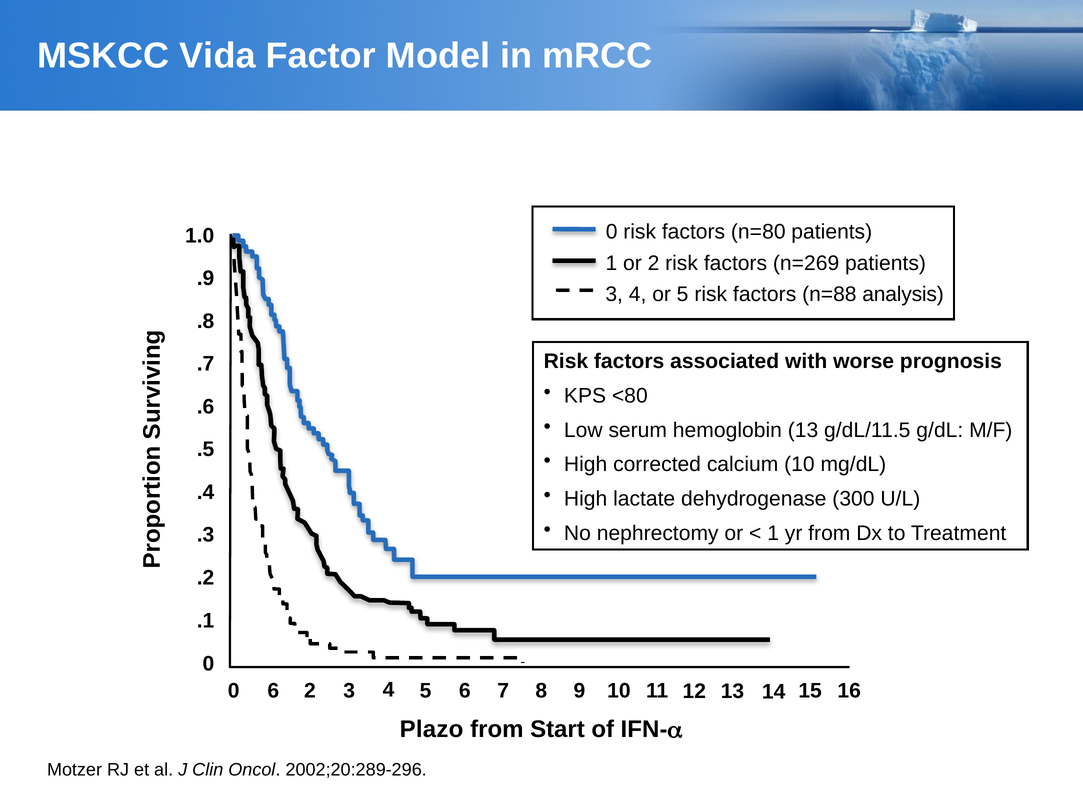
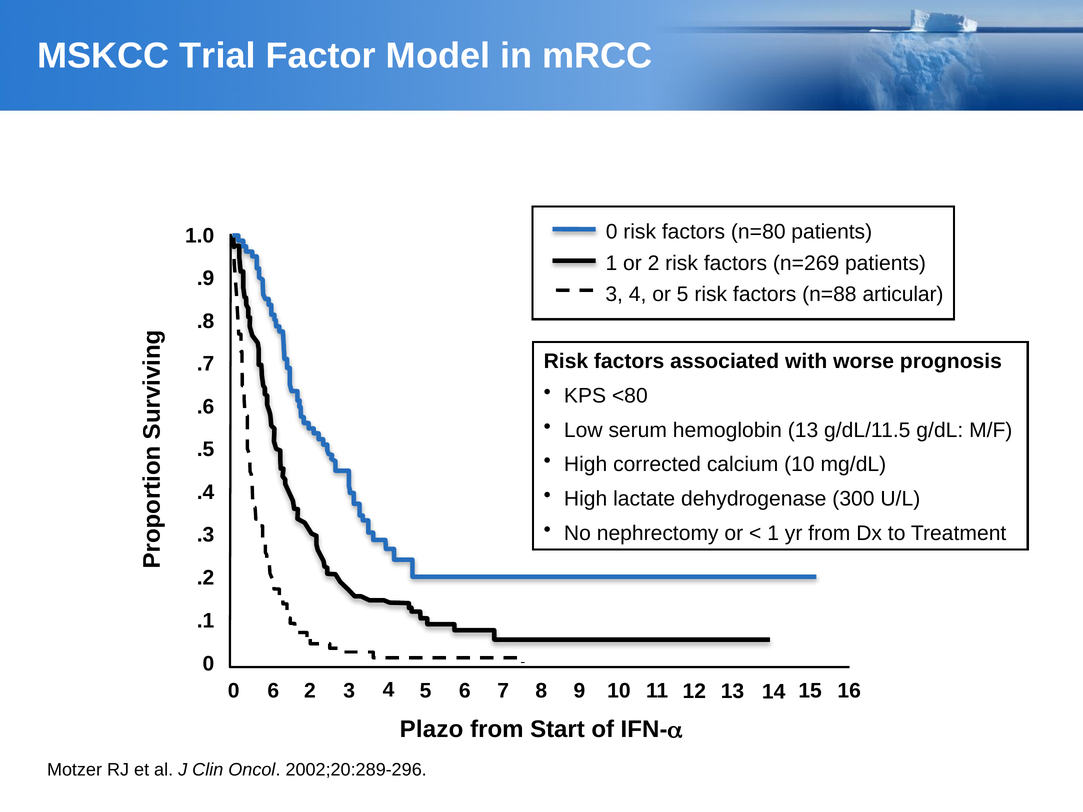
Vida: Vida -> Trial
analysis: analysis -> articular
